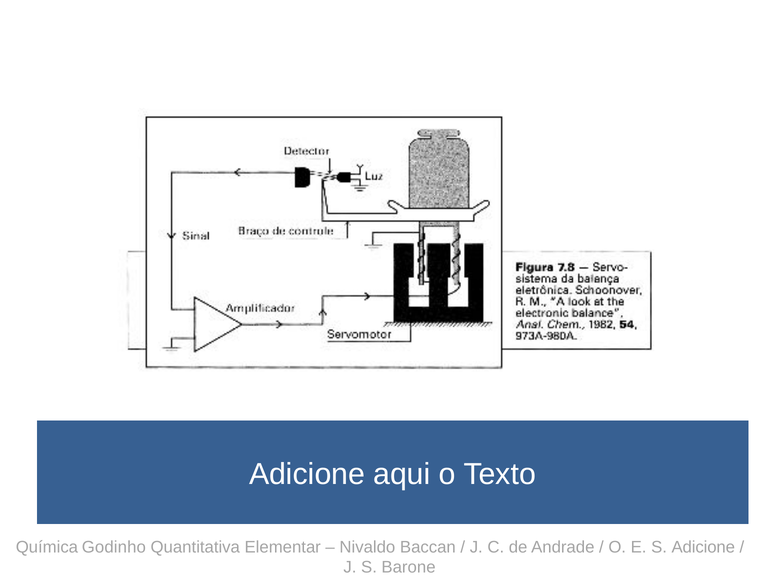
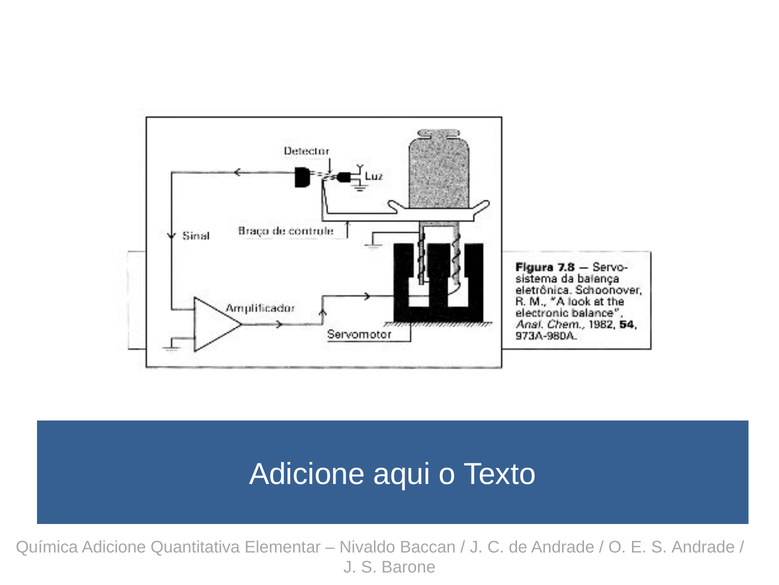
Química Godinho: Godinho -> Adicione
S Adicione: Adicione -> Andrade
